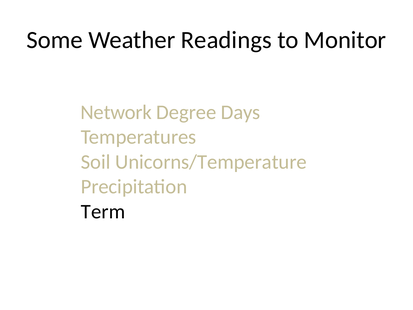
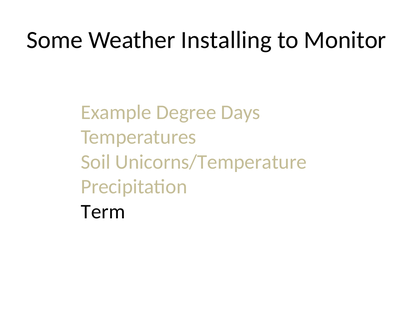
Readings: Readings -> Installing
Network: Network -> Example
